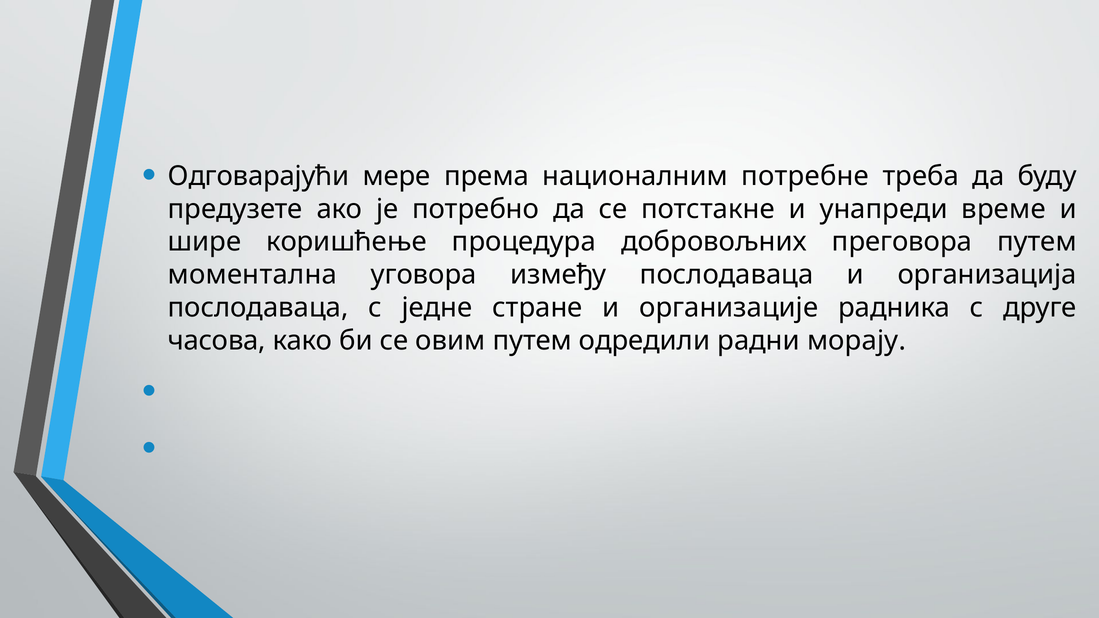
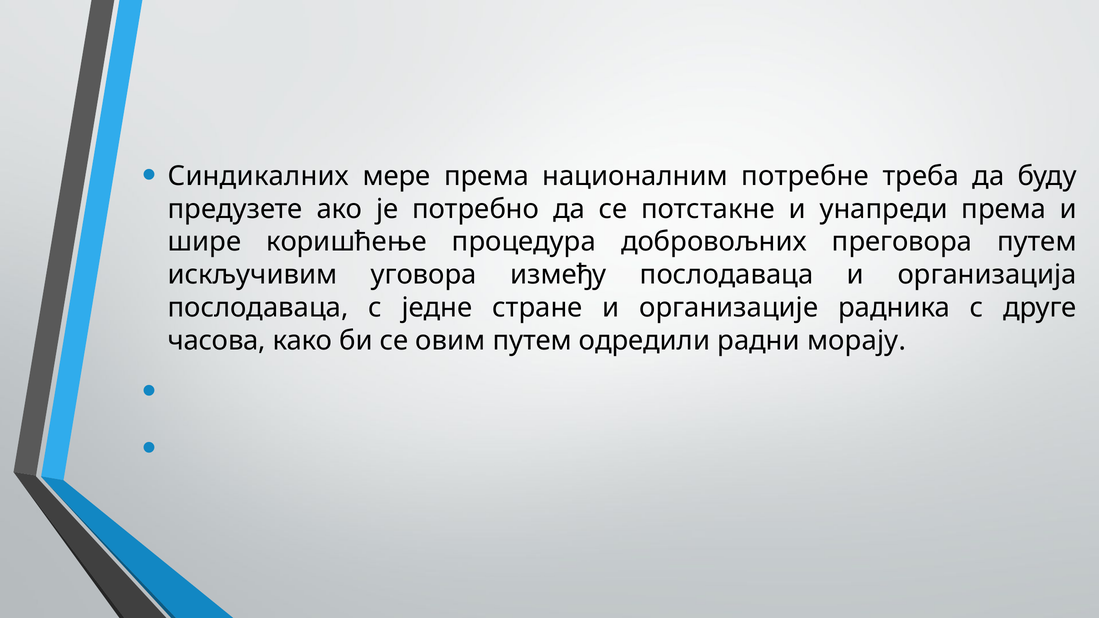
Одговарајући: Одговарајући -> Синдикалних
унапреди време: време -> према
моментална: моментална -> искључивим
